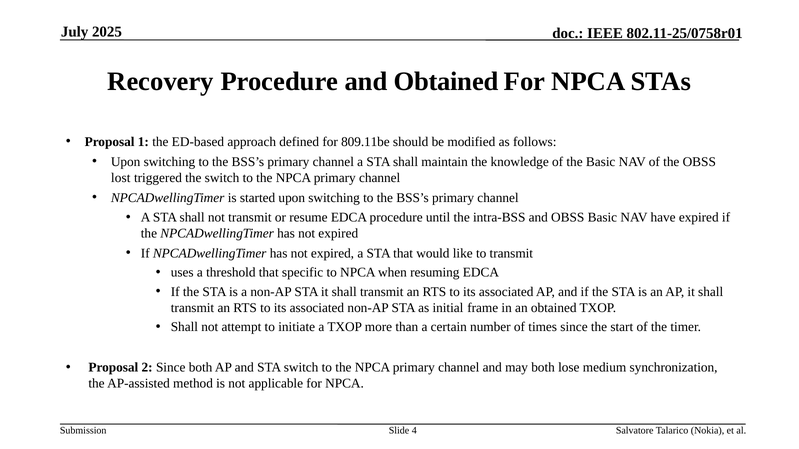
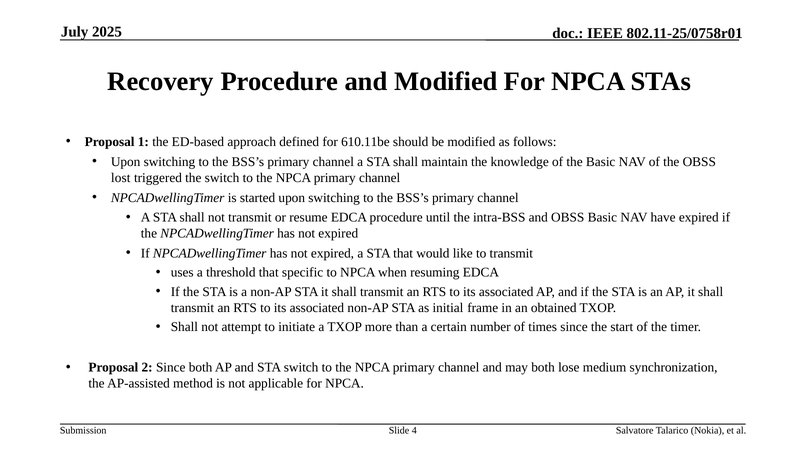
and Obtained: Obtained -> Modified
809.11be: 809.11be -> 610.11be
